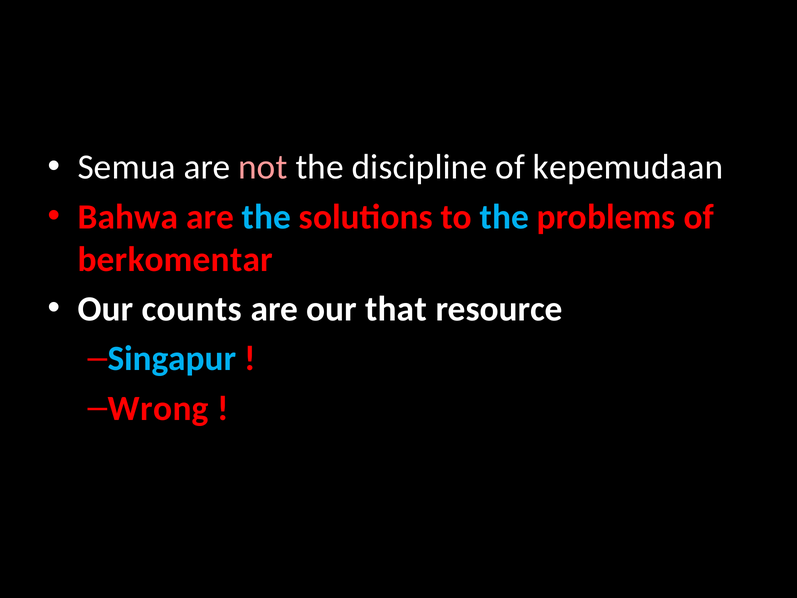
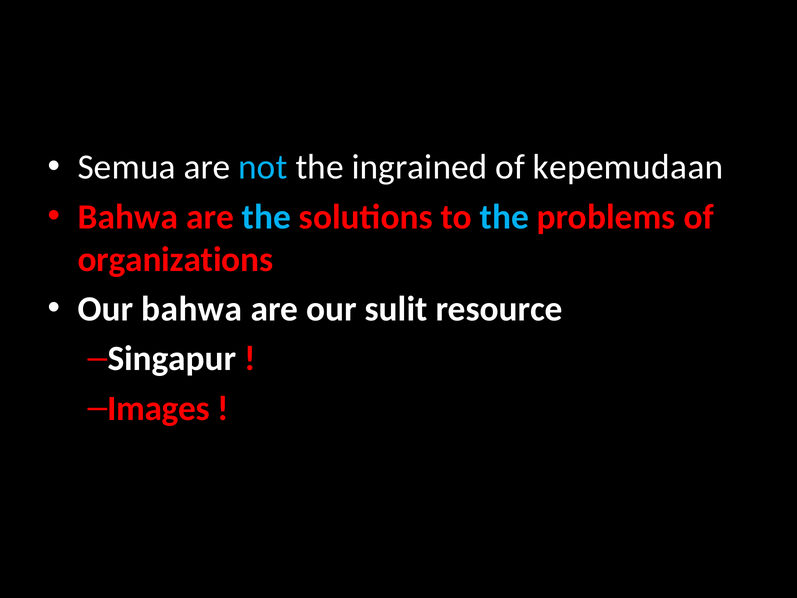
not colour: pink -> light blue
discipline: discipline -> ingrained
berkomentar: berkomentar -> organizations
Our counts: counts -> bahwa
that: that -> sulit
Singapur colour: light blue -> white
Wrong: Wrong -> Images
